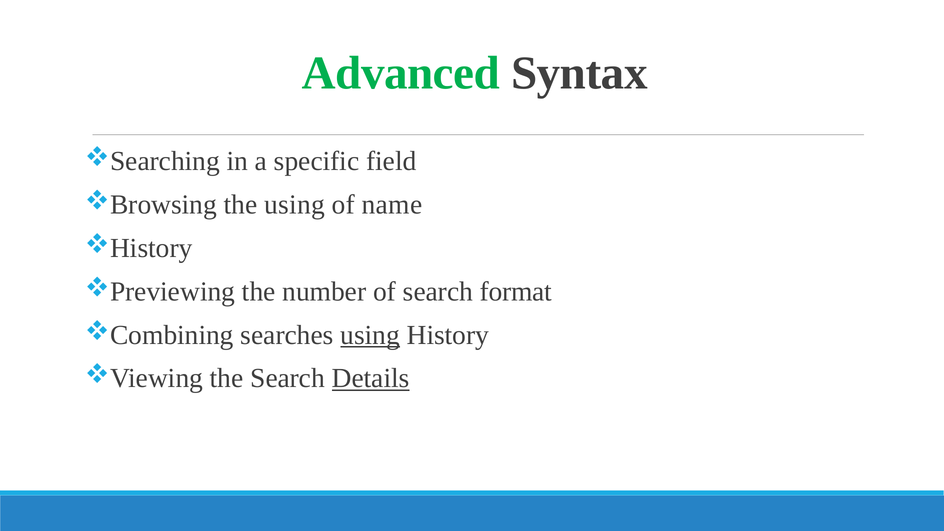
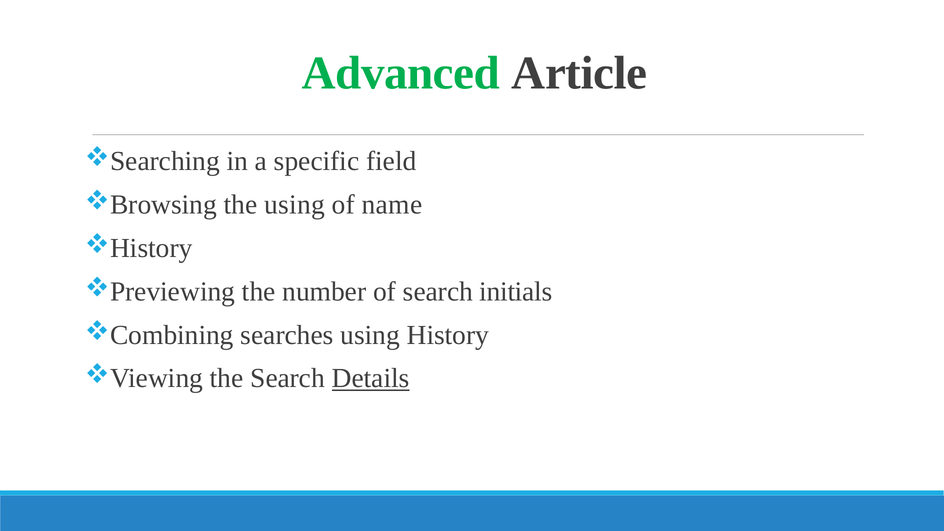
Syntax: Syntax -> Article
format: format -> initials
using at (370, 335) underline: present -> none
